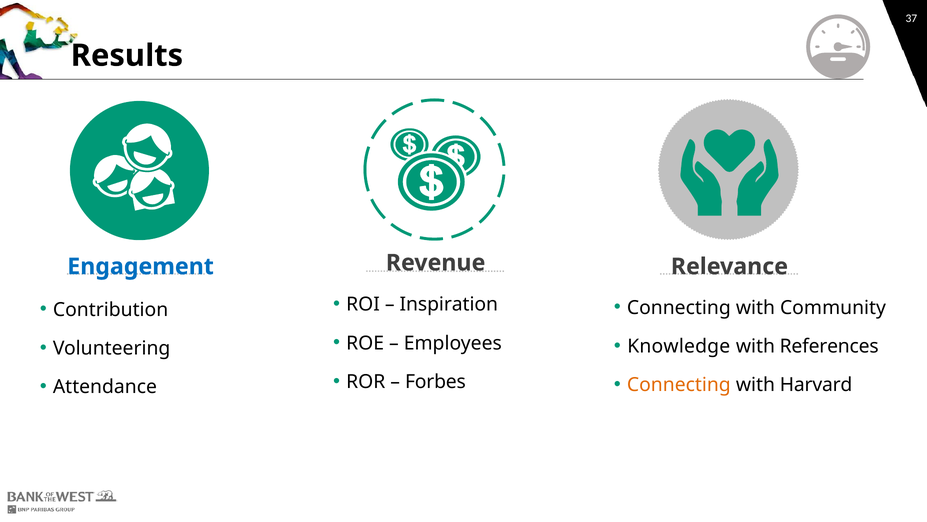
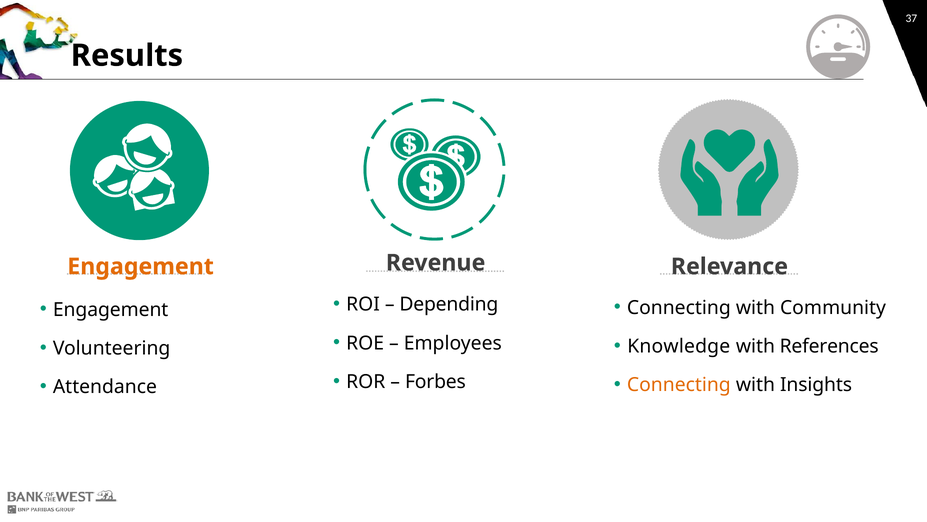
Engagement at (141, 266) colour: blue -> orange
Inspiration: Inspiration -> Depending
Contribution at (111, 309): Contribution -> Engagement
Harvard: Harvard -> Insights
